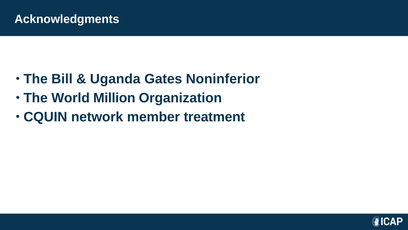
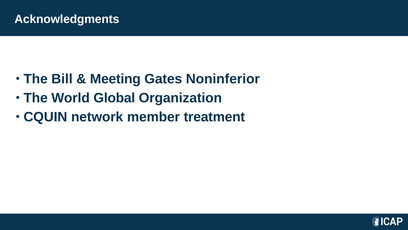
Uganda: Uganda -> Meeting
Million: Million -> Global
